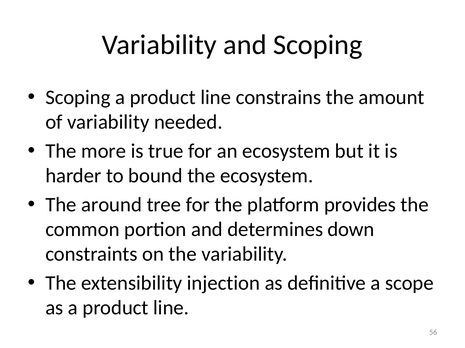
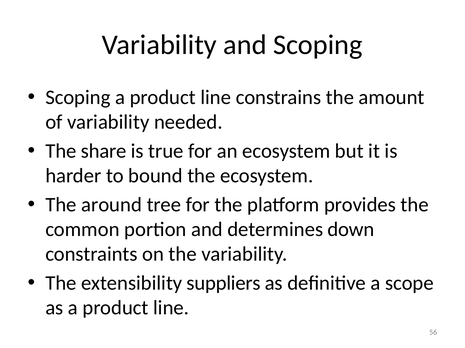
more: more -> share
injection: injection -> suppliers
